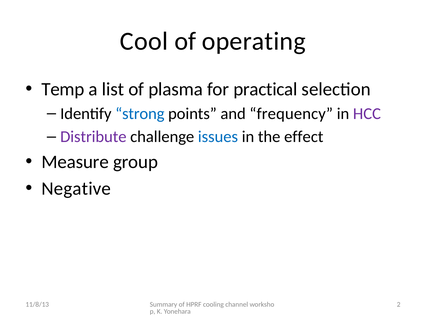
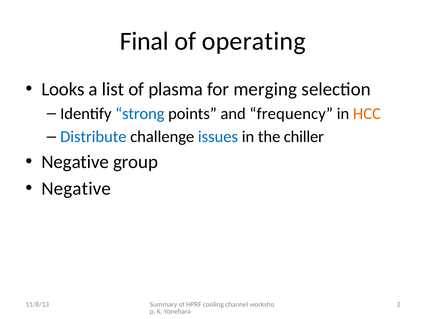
Cool: Cool -> Final
Temp: Temp -> Looks
practical: practical -> merging
HCC colour: purple -> orange
Distribute colour: purple -> blue
effect: effect -> chiller
Measure at (75, 162): Measure -> Negative
